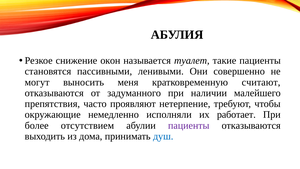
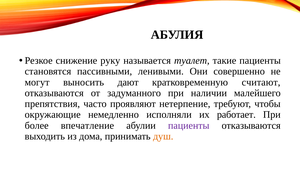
окон: окон -> руку
меня: меня -> дают
отсутствием: отсутствием -> впечатление
душ colour: blue -> orange
